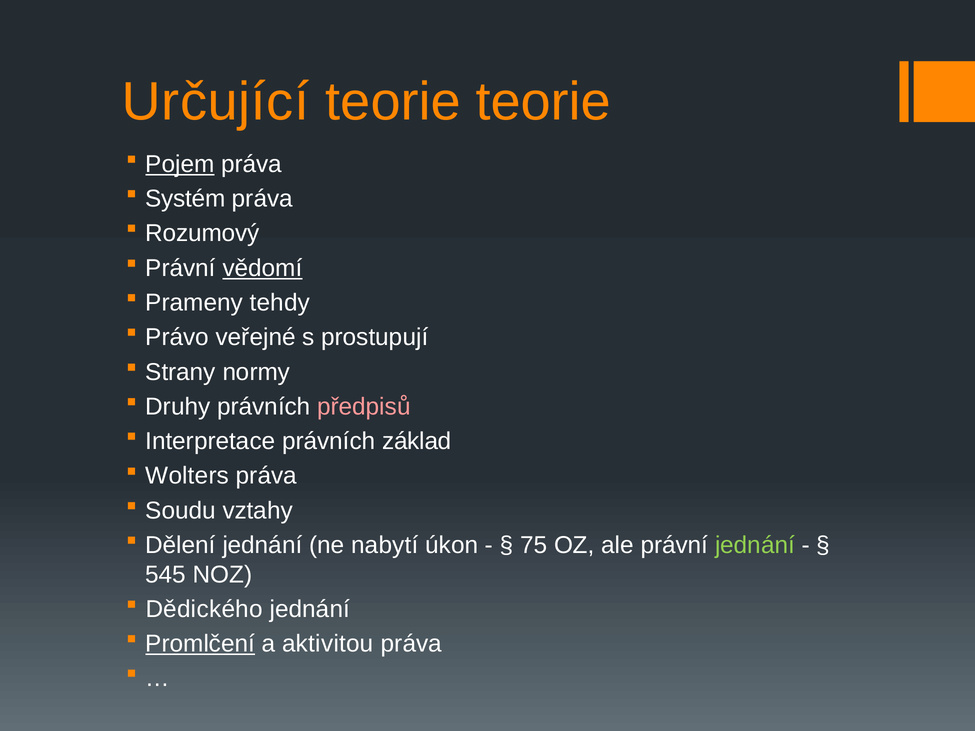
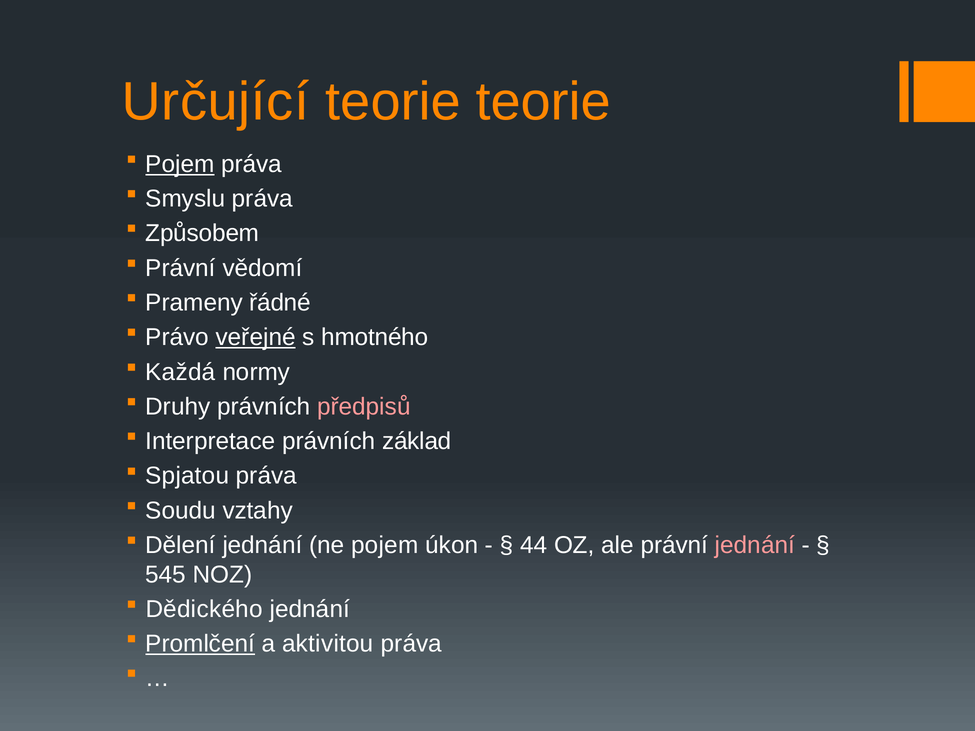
Systém: Systém -> Smyslu
Rozumový: Rozumový -> Způsobem
vědomí underline: present -> none
tehdy: tehdy -> řádné
veřejné underline: none -> present
prostupují: prostupují -> hmotného
Strany: Strany -> Každá
Wolters: Wolters -> Spjatou
ne nabytí: nabytí -> pojem
75: 75 -> 44
jednání at (755, 545) colour: light green -> pink
